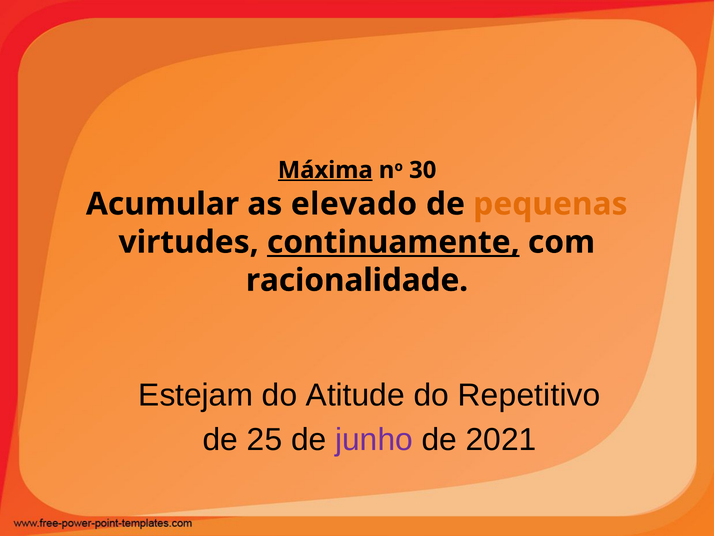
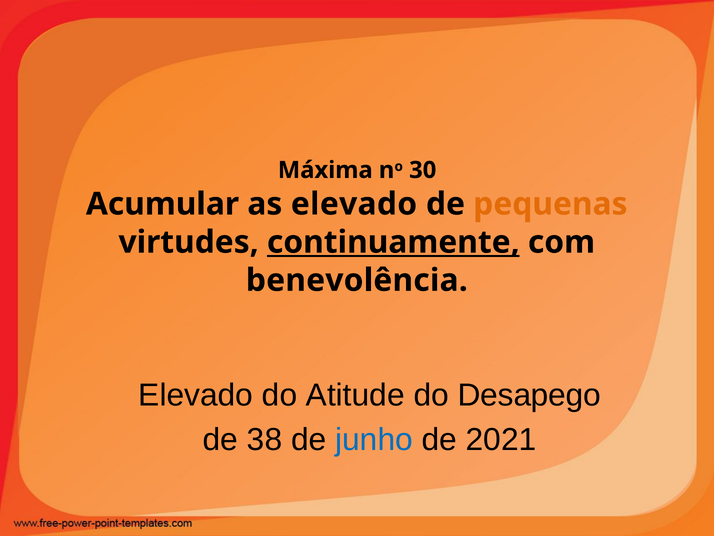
Máxima underline: present -> none
racionalidade: racionalidade -> benevolência
Estejam at (196, 395): Estejam -> Elevado
Repetitivo: Repetitivo -> Desapego
25: 25 -> 38
junho colour: purple -> blue
